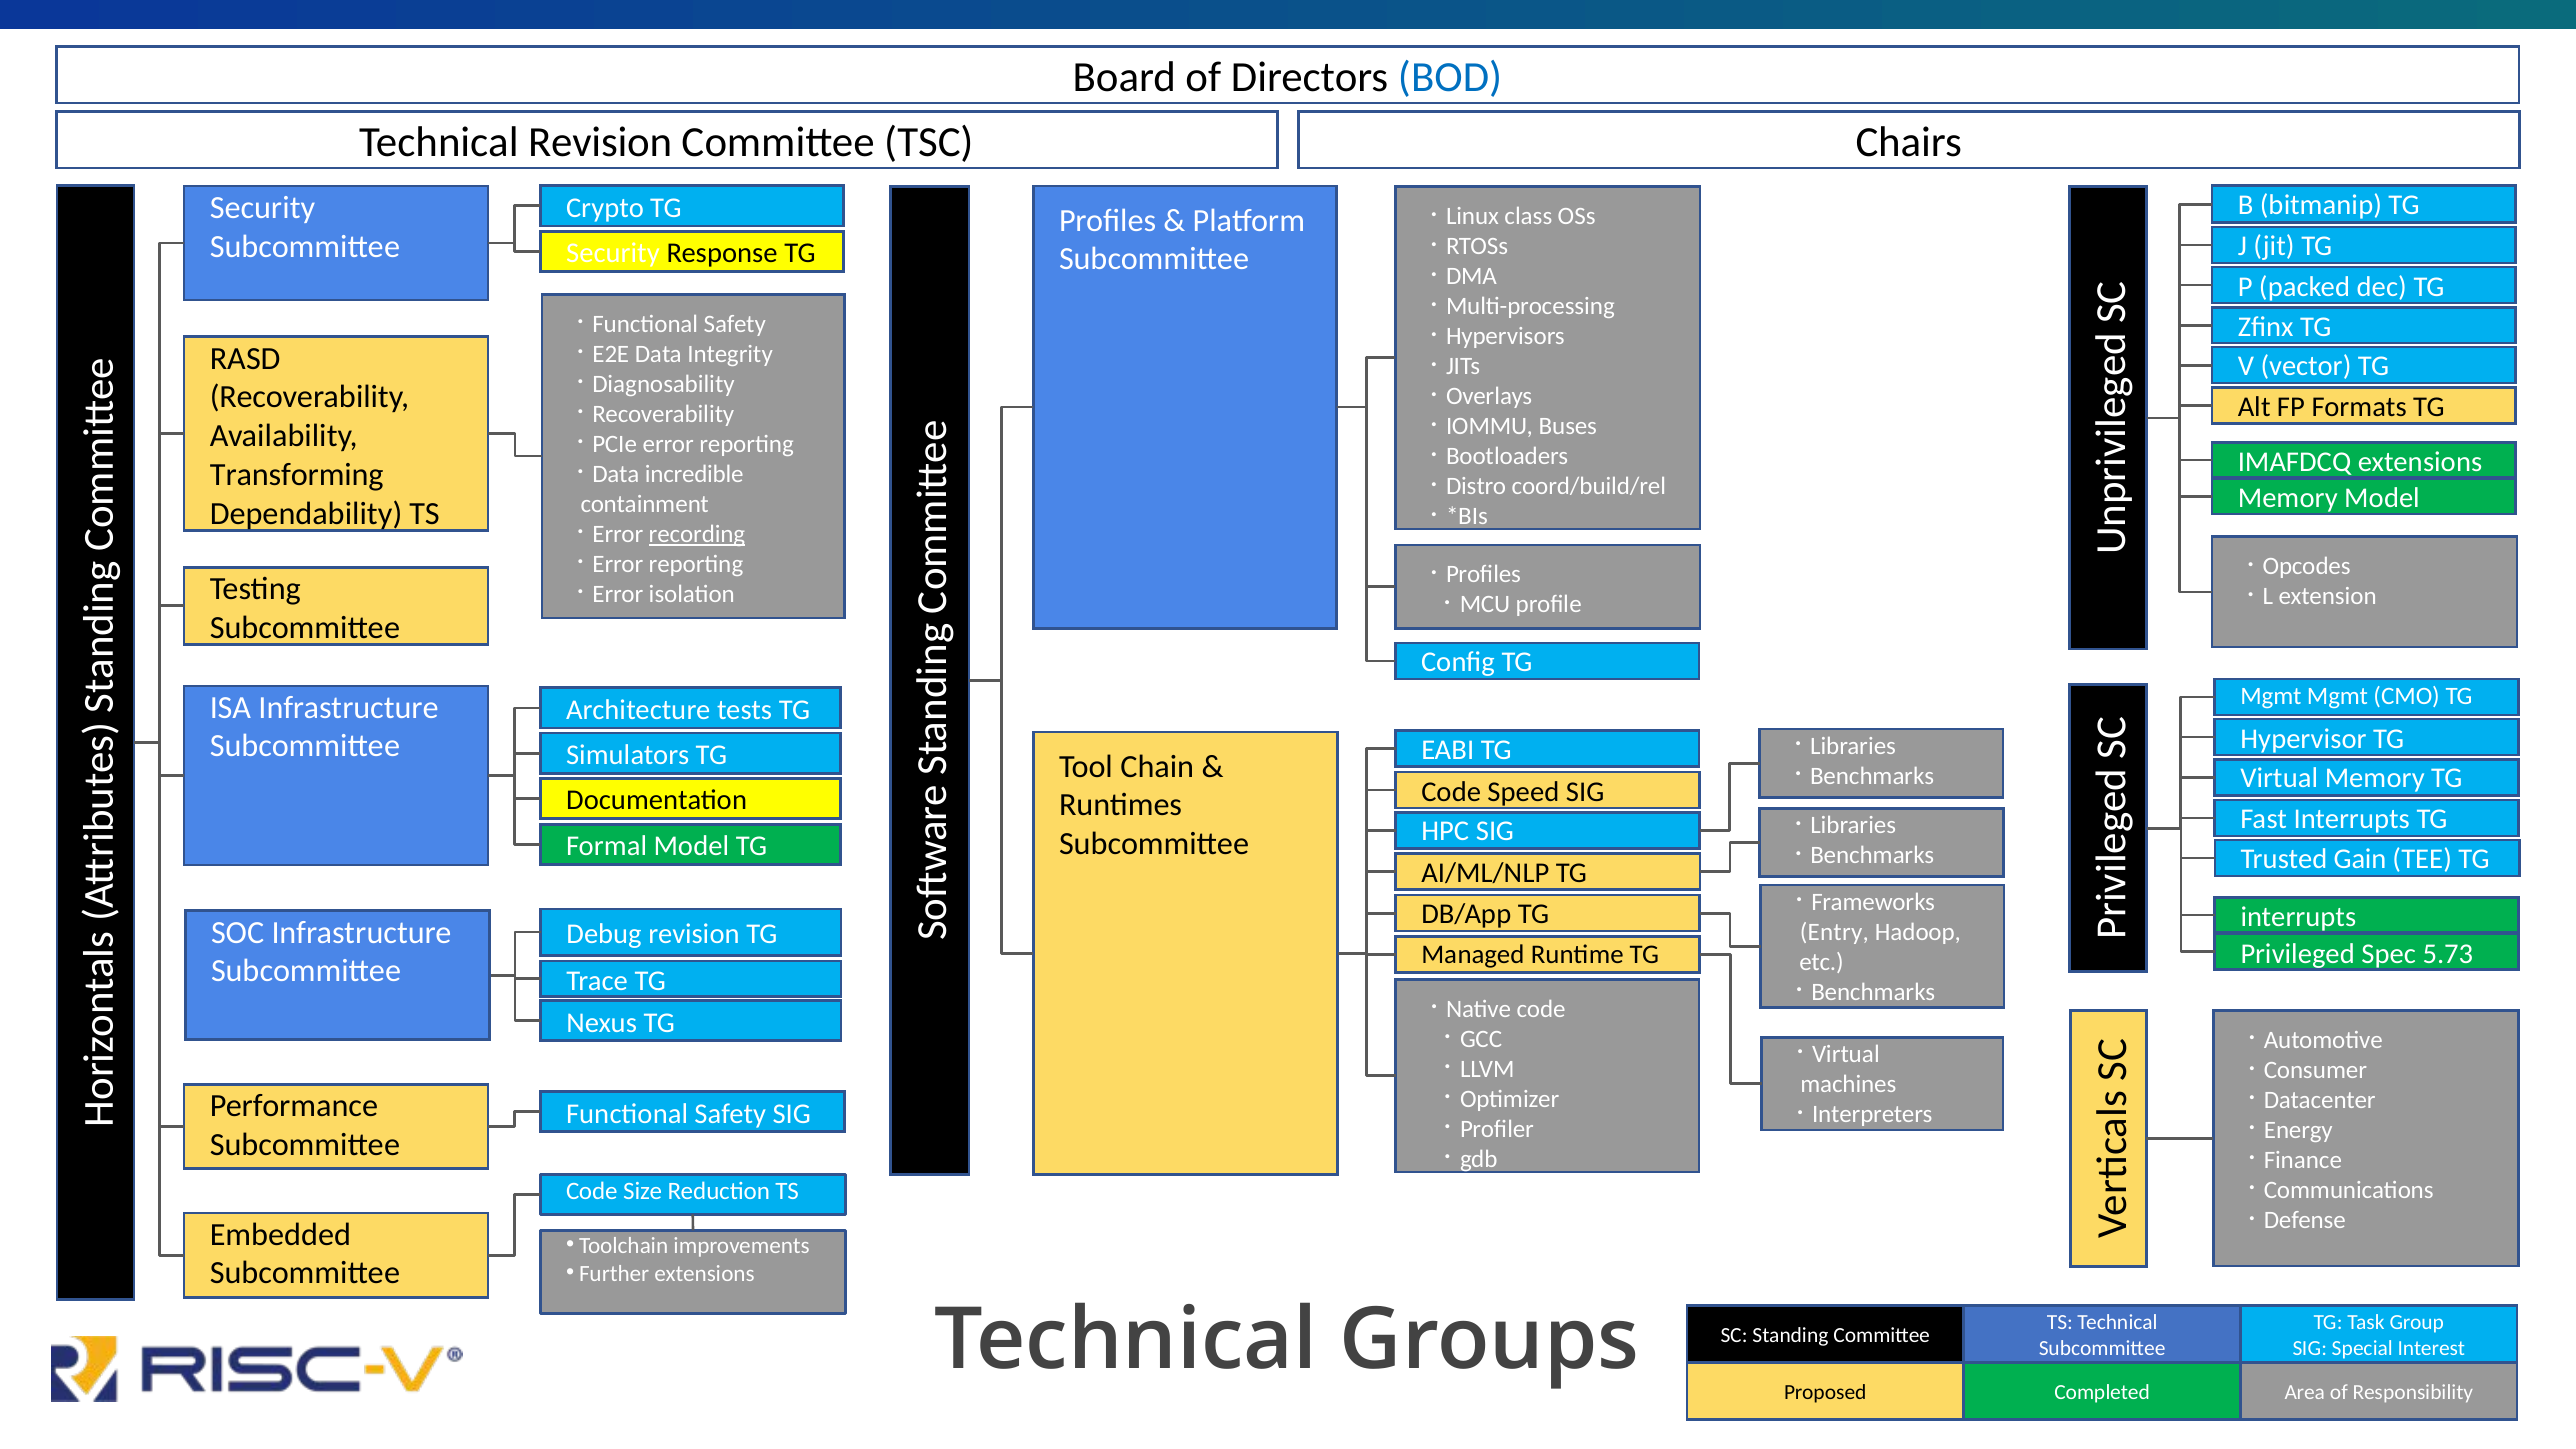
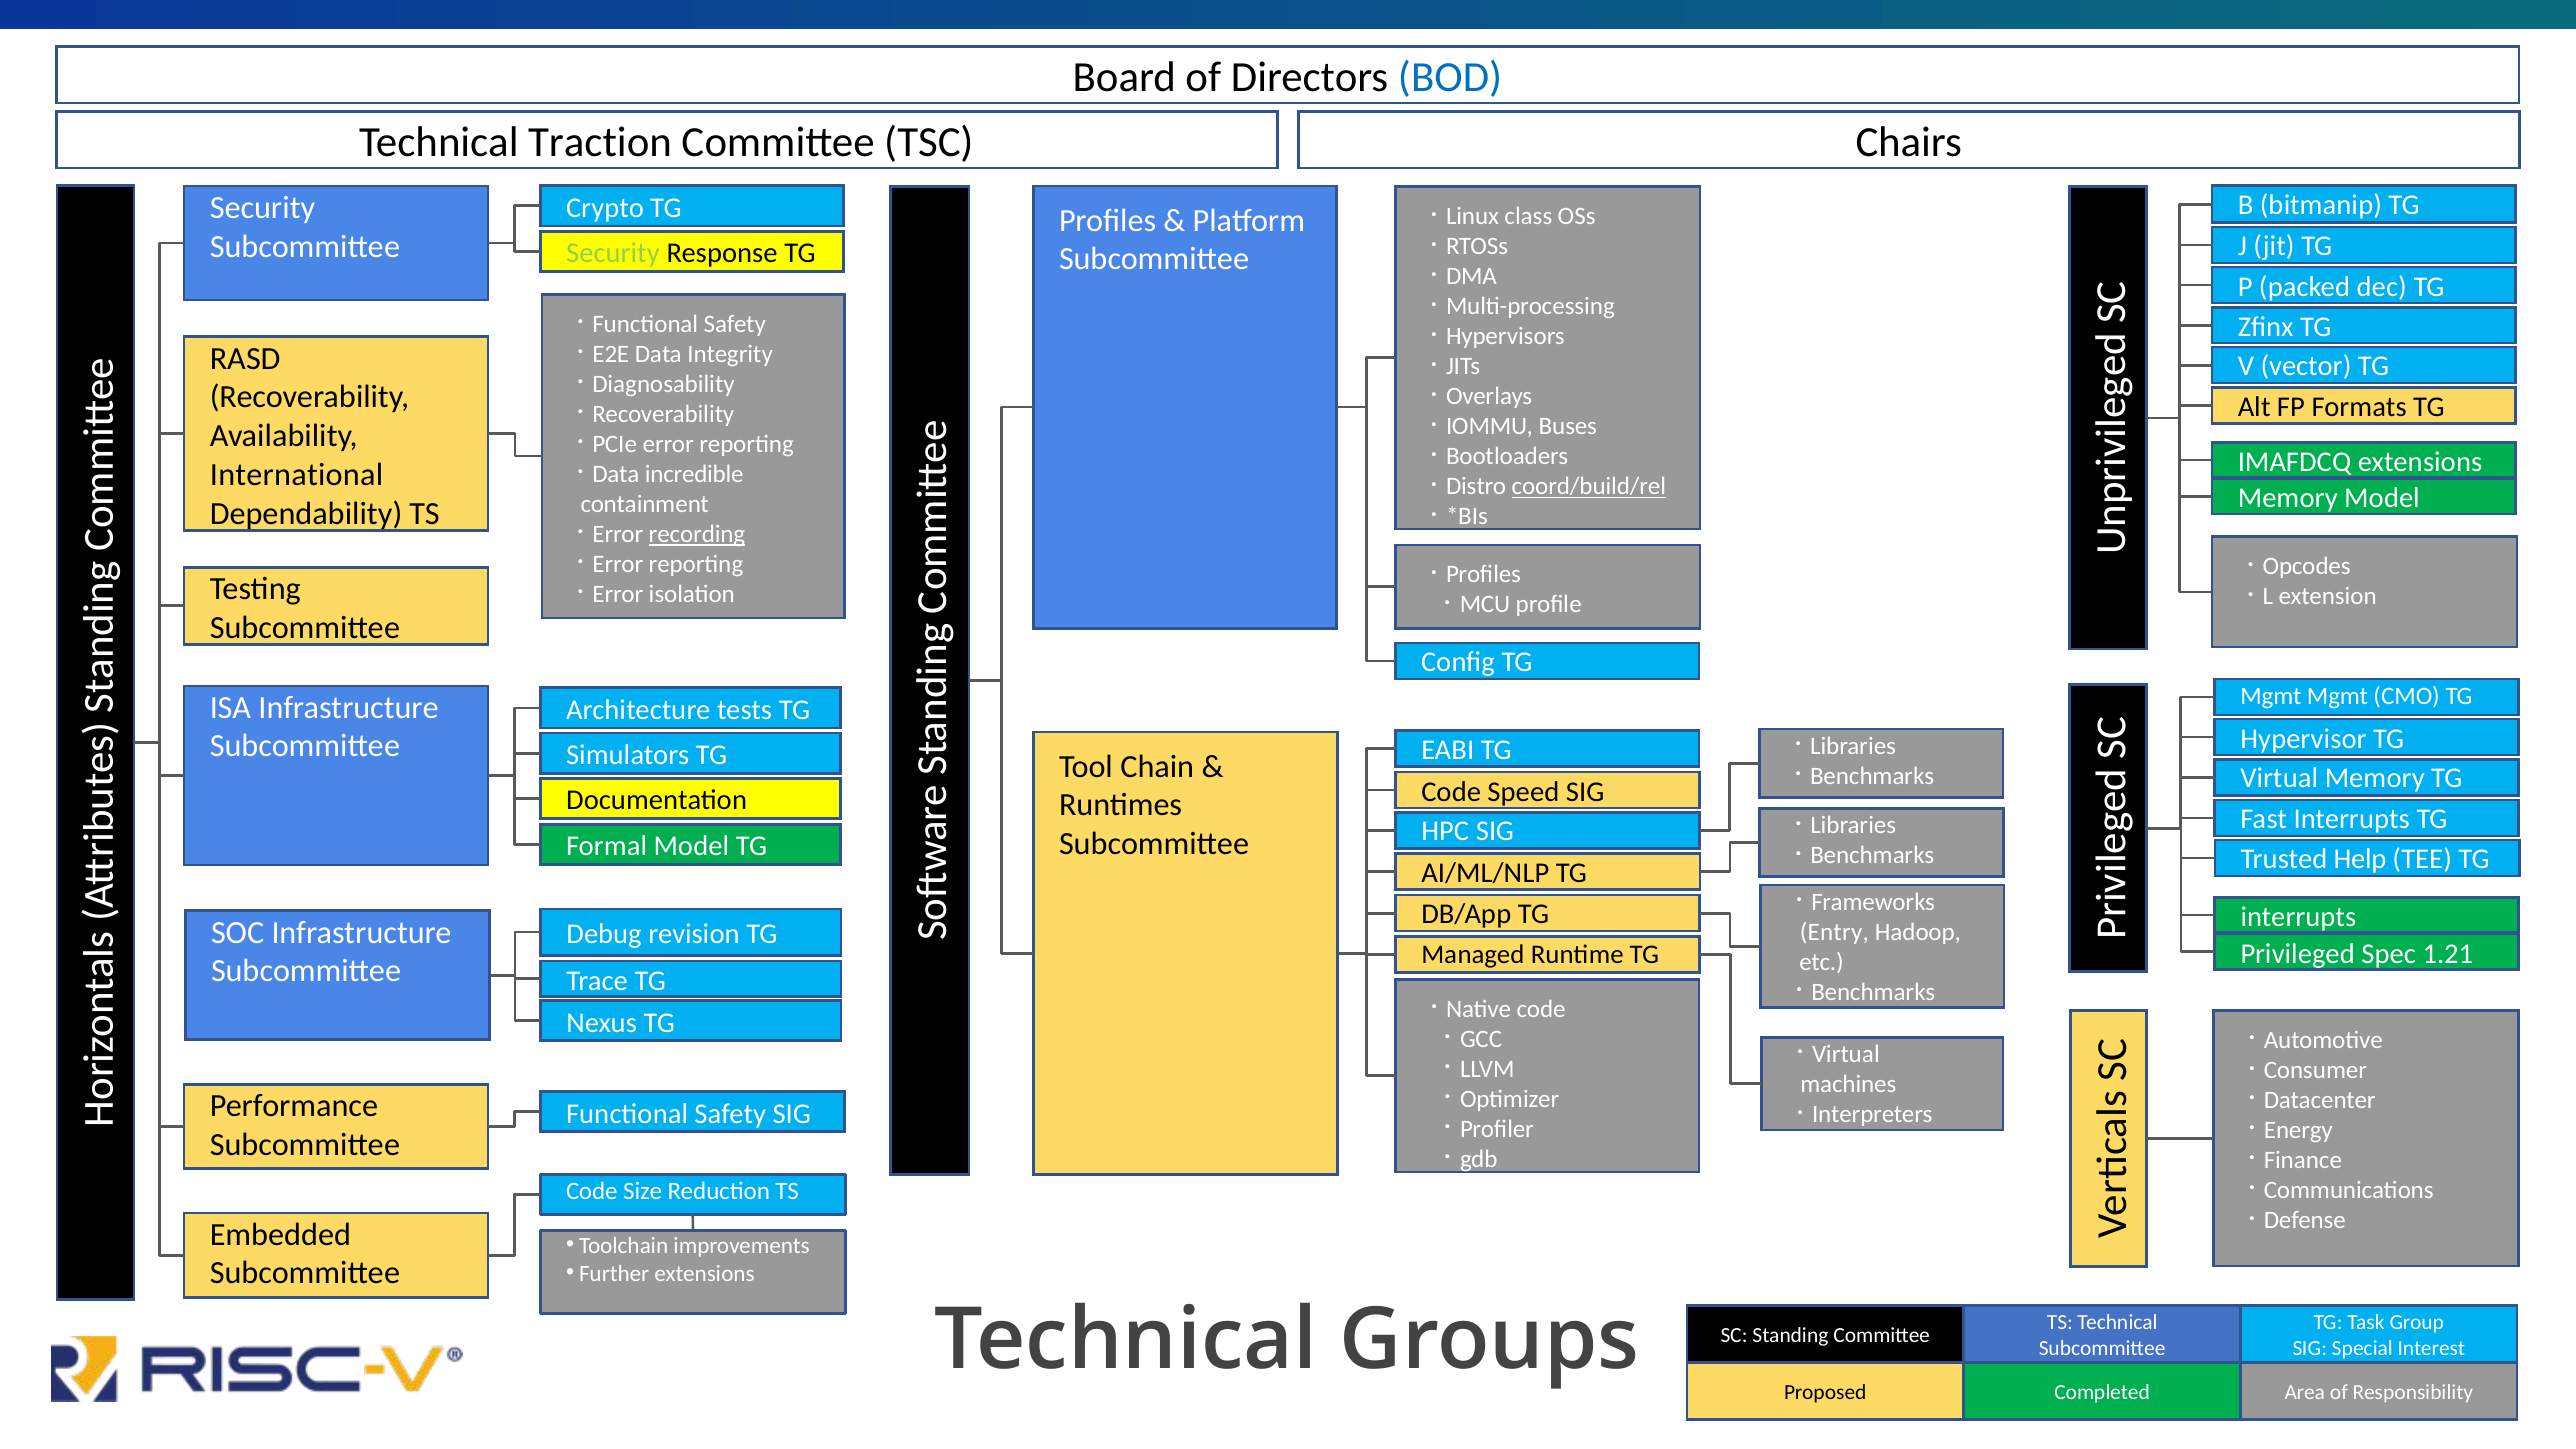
Technical Revision: Revision -> Traction
Security at (613, 253) colour: white -> light green
Transforming: Transforming -> International
coord/build/rel underline: none -> present
Gain: Gain -> Help
5.73: 5.73 -> 1.21
